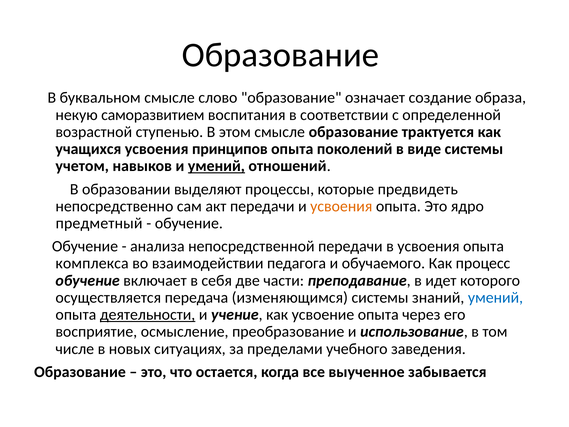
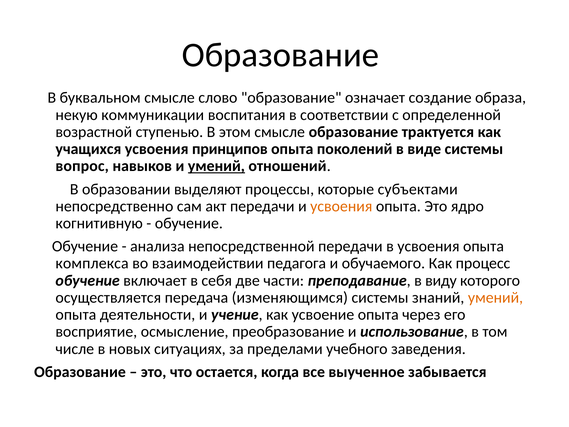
саморазвитием: саморазвитием -> коммуникации
учетом: учетом -> вопрос
предвидеть: предвидеть -> субъектами
предметный: предметный -> когнитивную
идет: идет -> виду
умений at (496, 297) colour: blue -> orange
деятельности underline: present -> none
